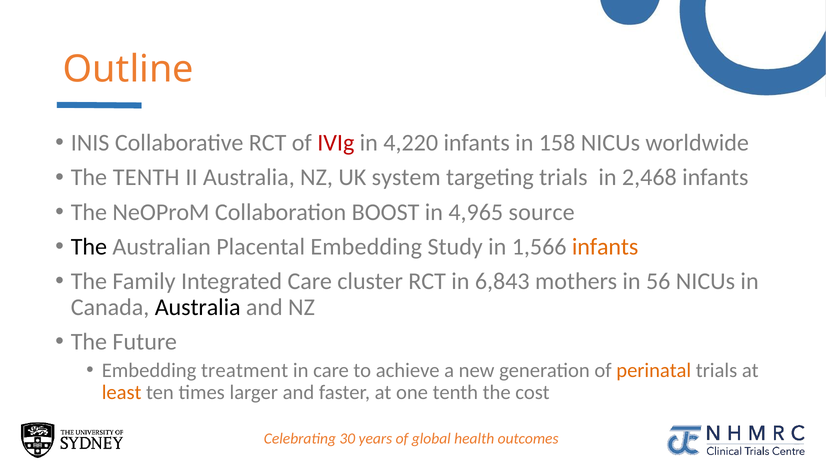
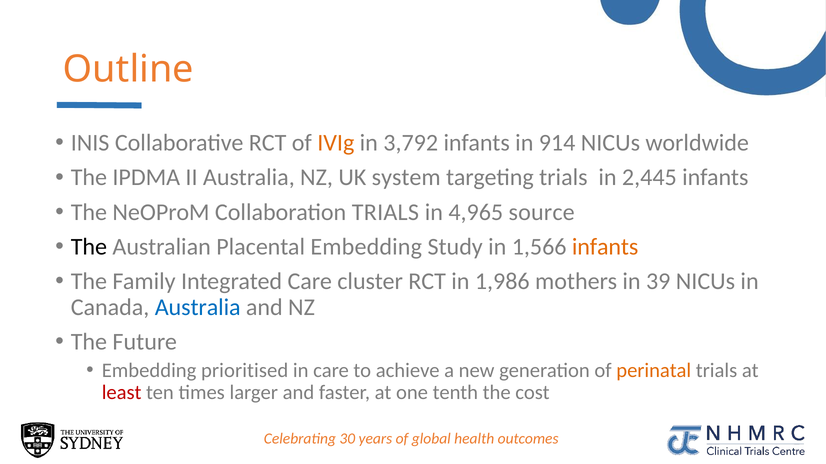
IVIg colour: red -> orange
4,220: 4,220 -> 3,792
158: 158 -> 914
The TENTH: TENTH -> IPDMA
2,468: 2,468 -> 2,445
Collaboration BOOST: BOOST -> TRIALS
6,843: 6,843 -> 1,986
56: 56 -> 39
Australia at (198, 308) colour: black -> blue
treatment: treatment -> prioritised
least colour: orange -> red
